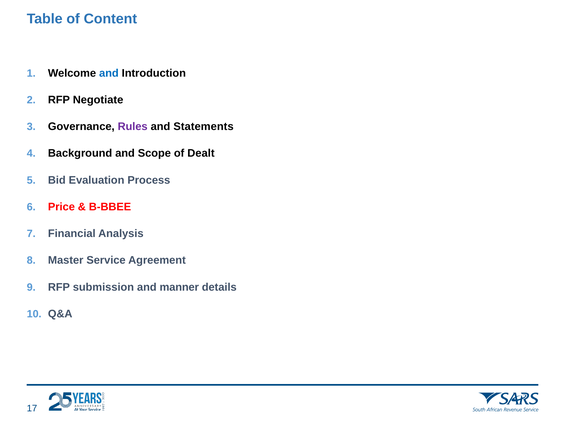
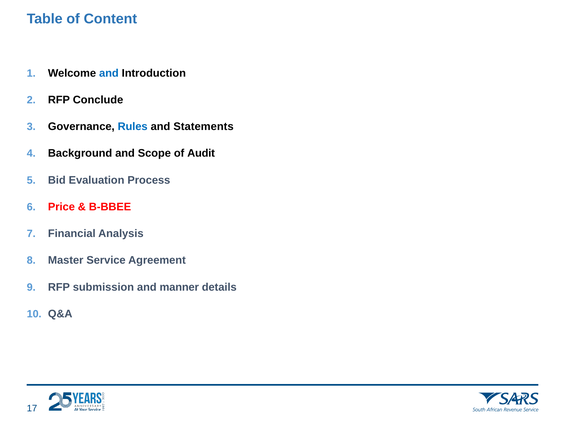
Negotiate: Negotiate -> Conclude
Rules colour: purple -> blue
Dealt: Dealt -> Audit
